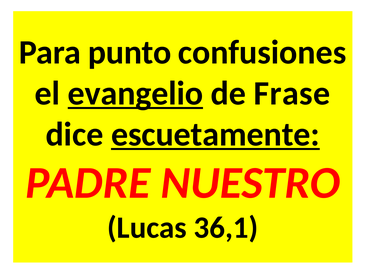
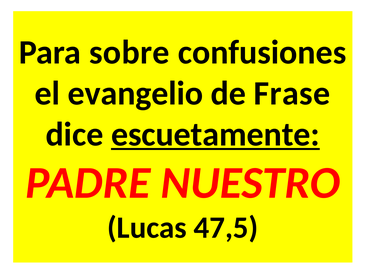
punto: punto -> sobre
evangelio underline: present -> none
36,1: 36,1 -> 47,5
